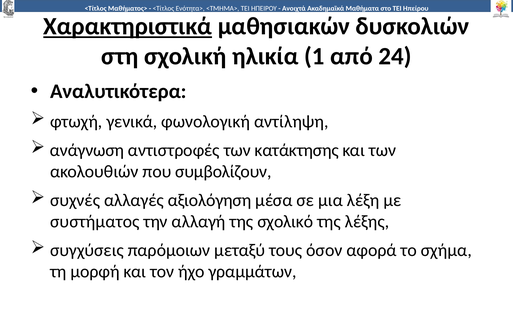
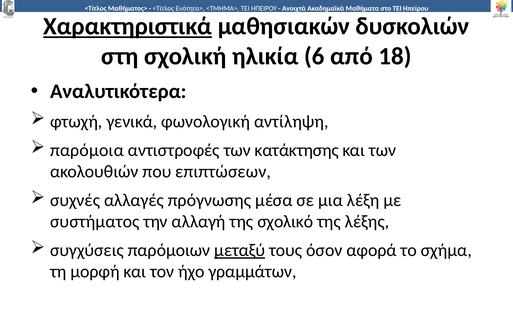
ηλικία 1: 1 -> 6
24: 24 -> 18
ανάγνωση: ανάγνωση -> παρόμοια
συμβολίζουν: συμβολίζουν -> επιπτώσεων
αξιολόγηση: αξιολόγηση -> πρόγνωσης
μεταξύ underline: none -> present
